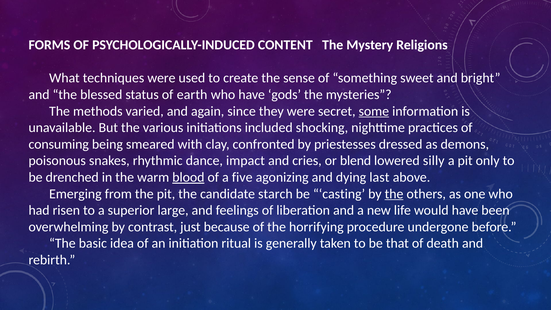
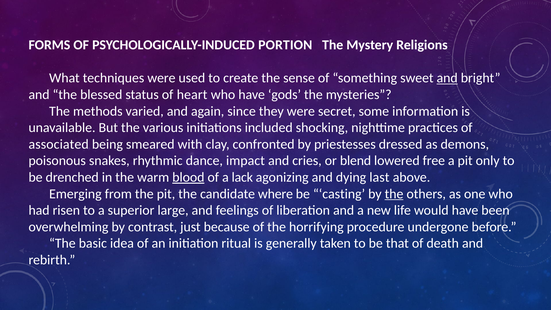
CONTENT: CONTENT -> PORTION
and at (447, 78) underline: none -> present
earth: earth -> heart
some underline: present -> none
consuming: consuming -> associated
silly: silly -> free
five: five -> lack
starch: starch -> where
